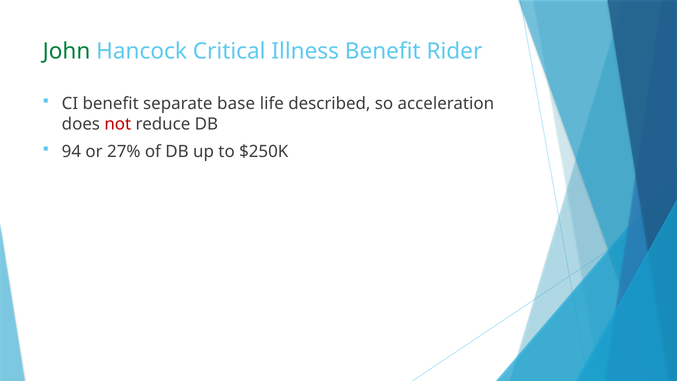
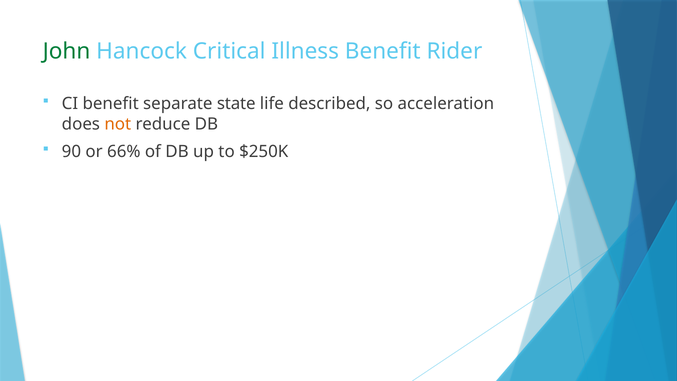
base: base -> state
not colour: red -> orange
94: 94 -> 90
27%: 27% -> 66%
